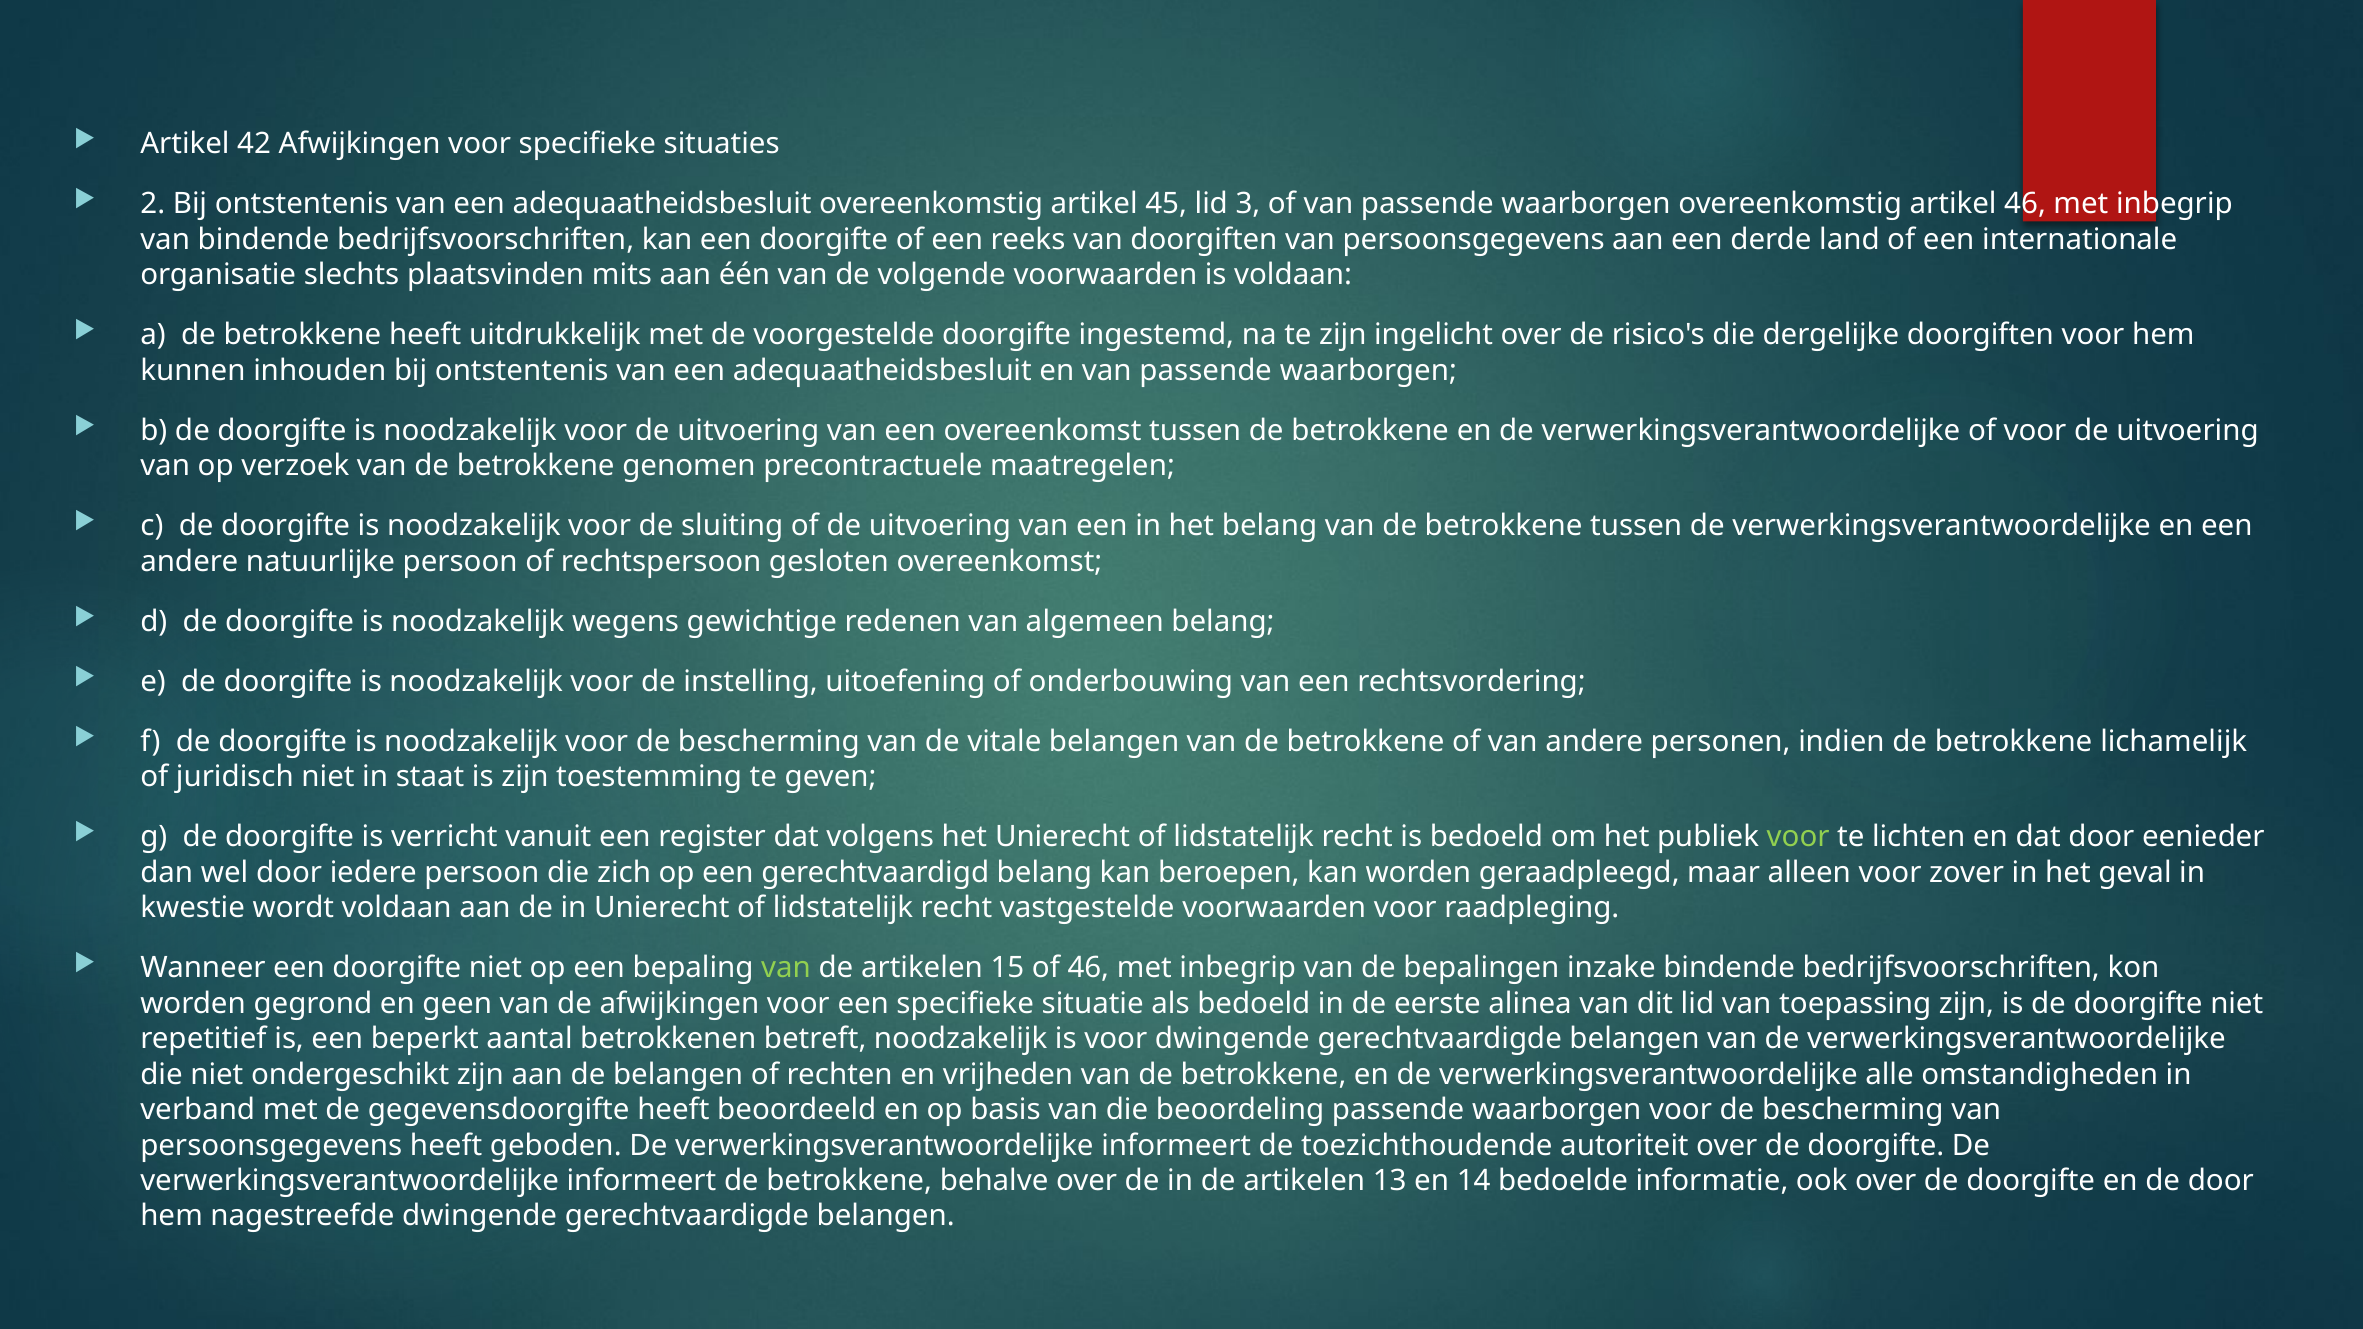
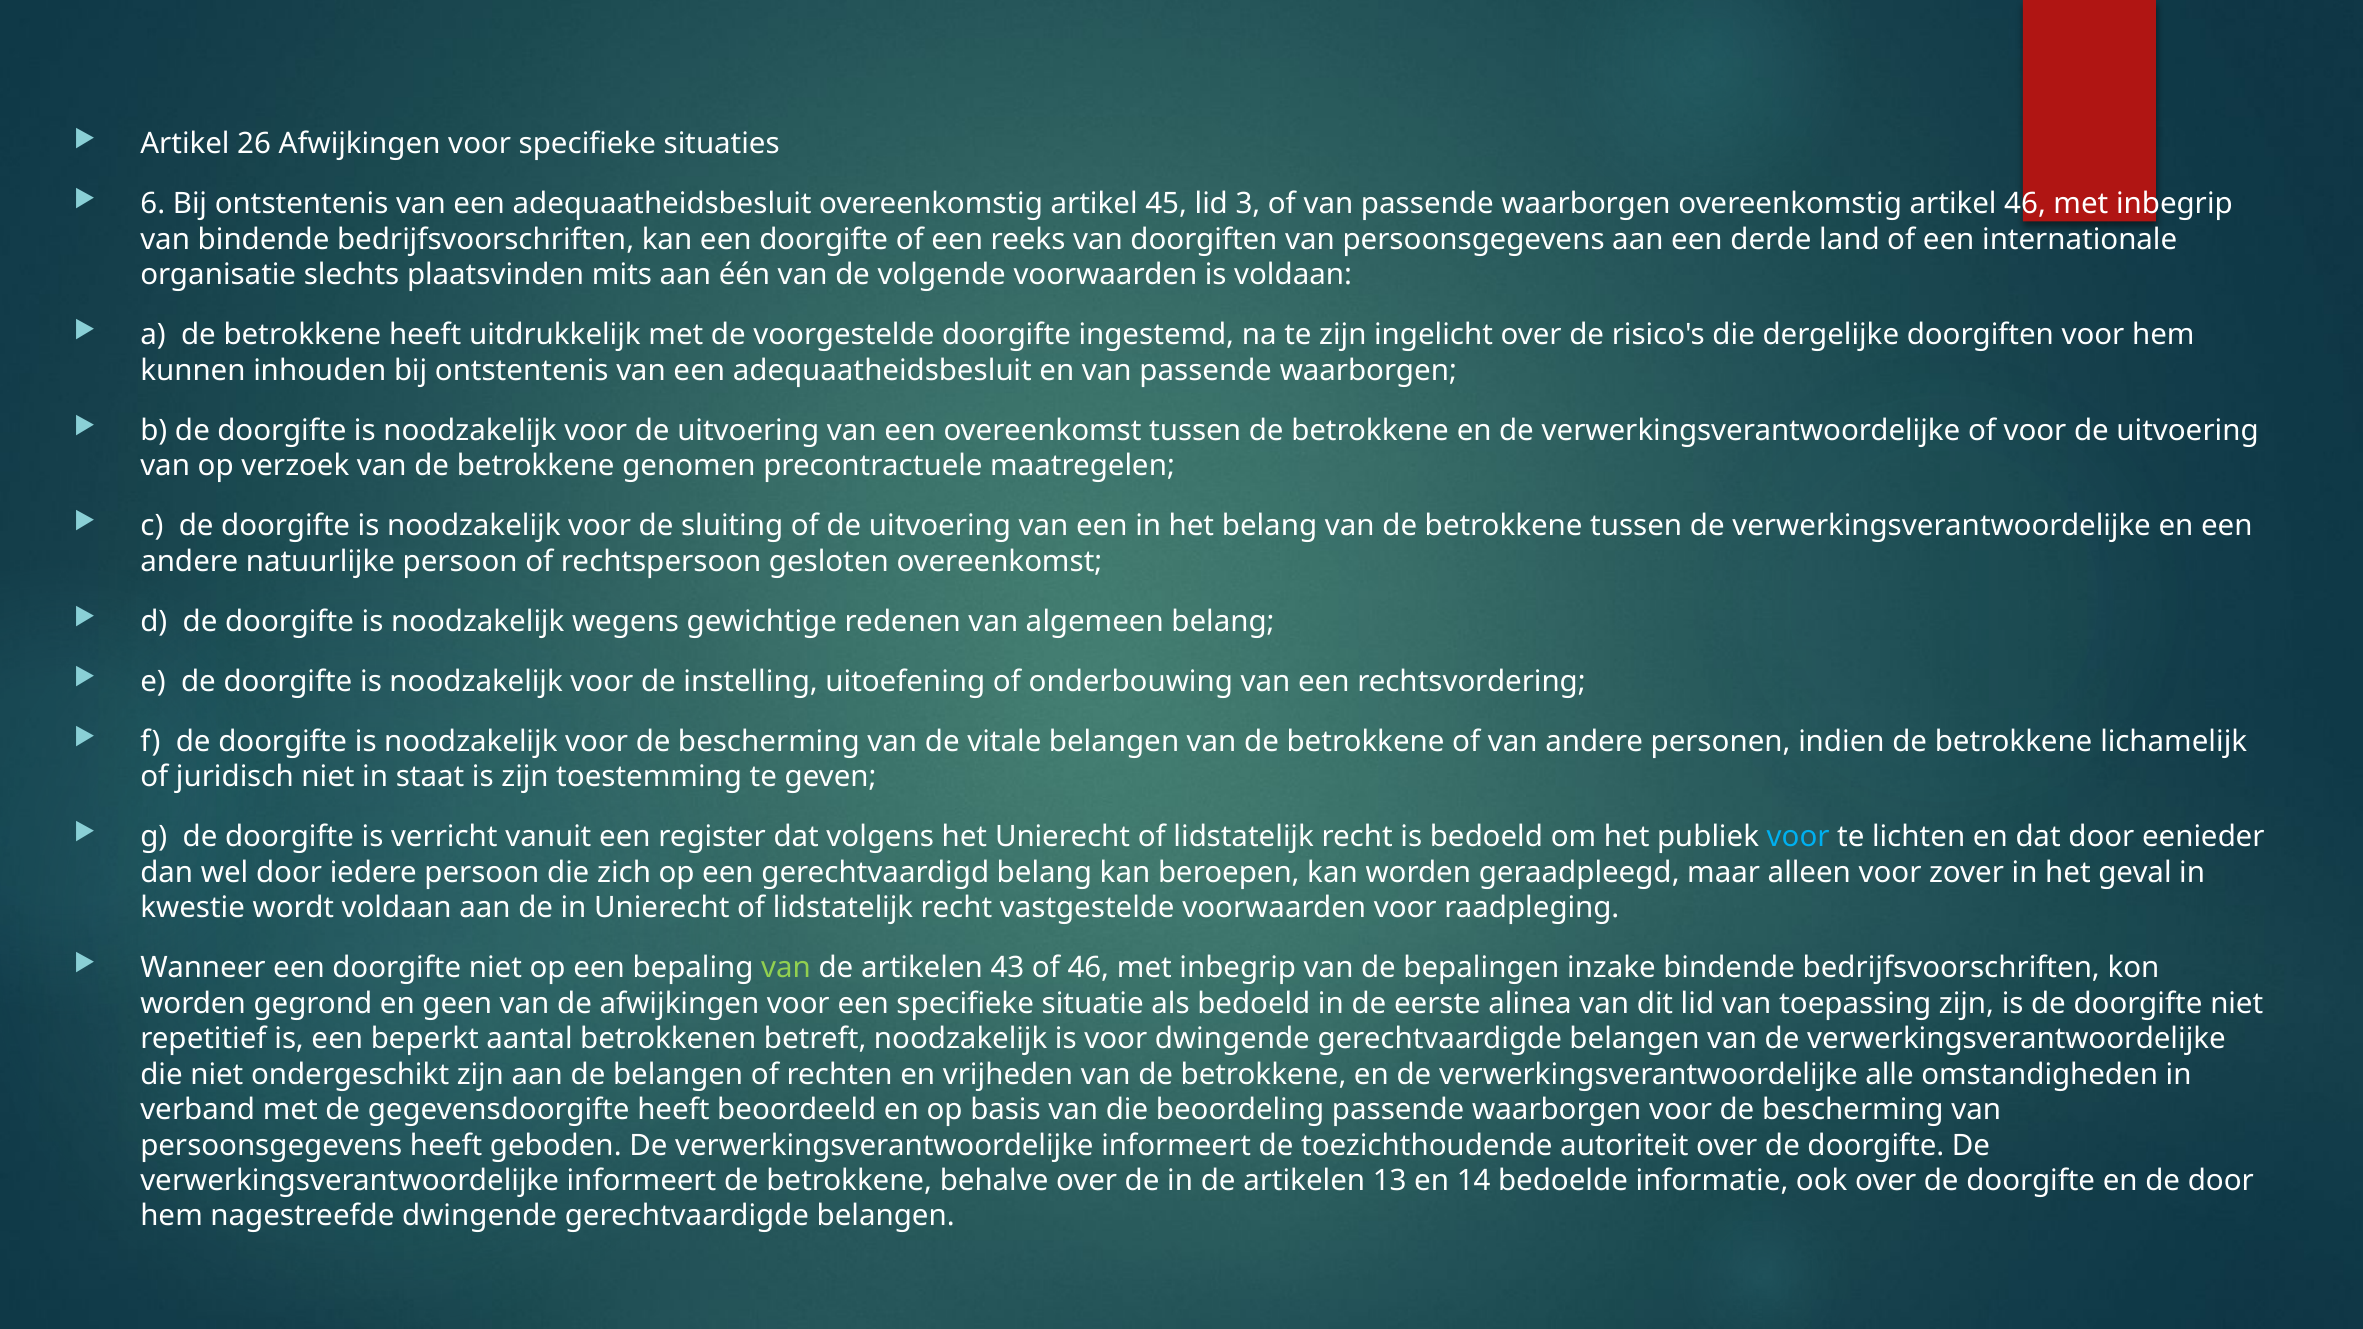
42: 42 -> 26
2: 2 -> 6
voor at (1798, 837) colour: light green -> light blue
15: 15 -> 43
